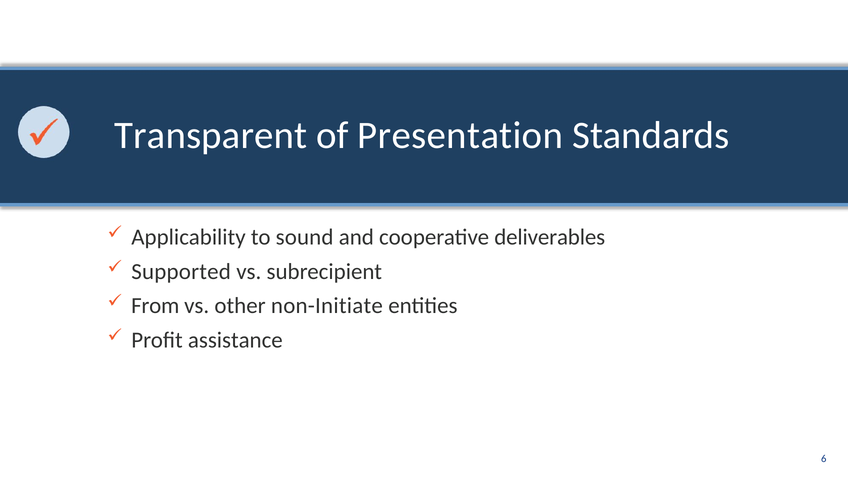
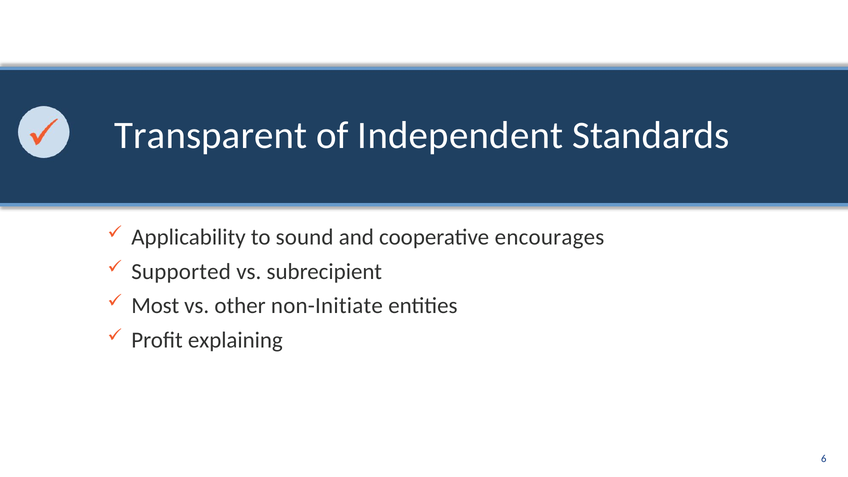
Presentation: Presentation -> Independent
deliverables: deliverables -> encourages
From: From -> Most
assistance: assistance -> explaining
